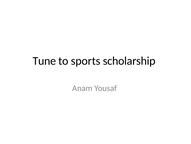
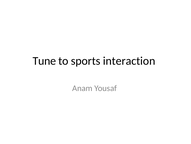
scholarship: scholarship -> interaction
